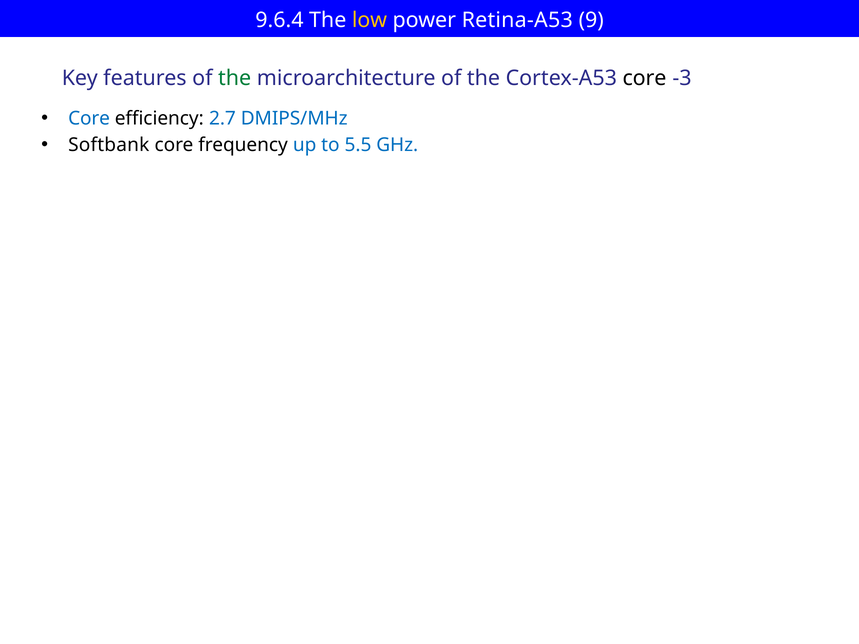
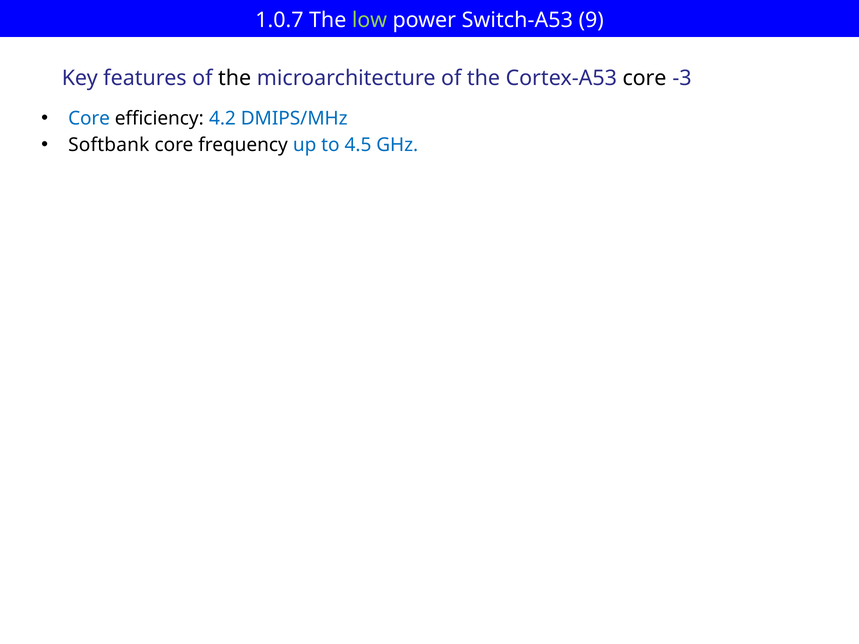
9.6.4: 9.6.4 -> 1.0.7
low colour: yellow -> light green
Retina-A53: Retina-A53 -> Switch-A53
the at (235, 78) colour: green -> black
2.7: 2.7 -> 4.2
5.5: 5.5 -> 4.5
